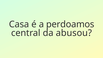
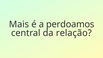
Casa: Casa -> Mais
abusou: abusou -> relação
